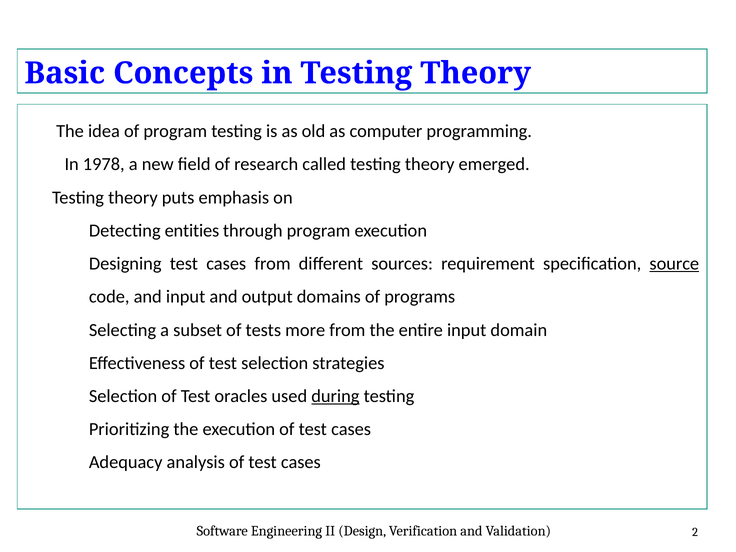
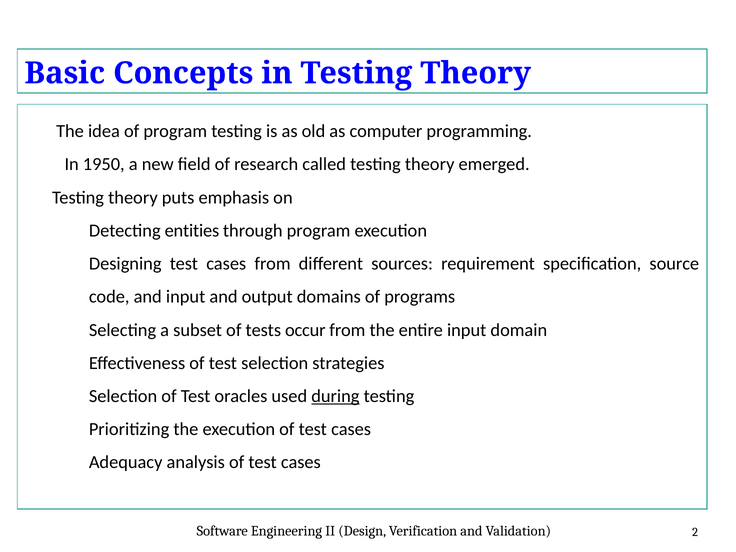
1978: 1978 -> 1950
source underline: present -> none
more: more -> occur
